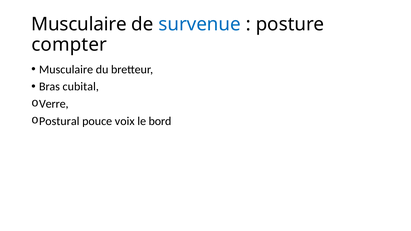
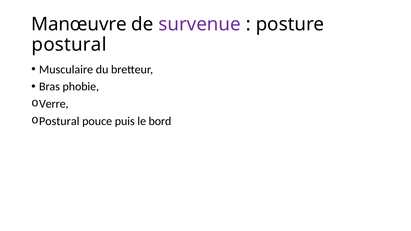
Musculaire at (79, 24): Musculaire -> Manœuvre
survenue colour: blue -> purple
compter at (69, 45): compter -> postural
cubital: cubital -> phobie
voix: voix -> puis
